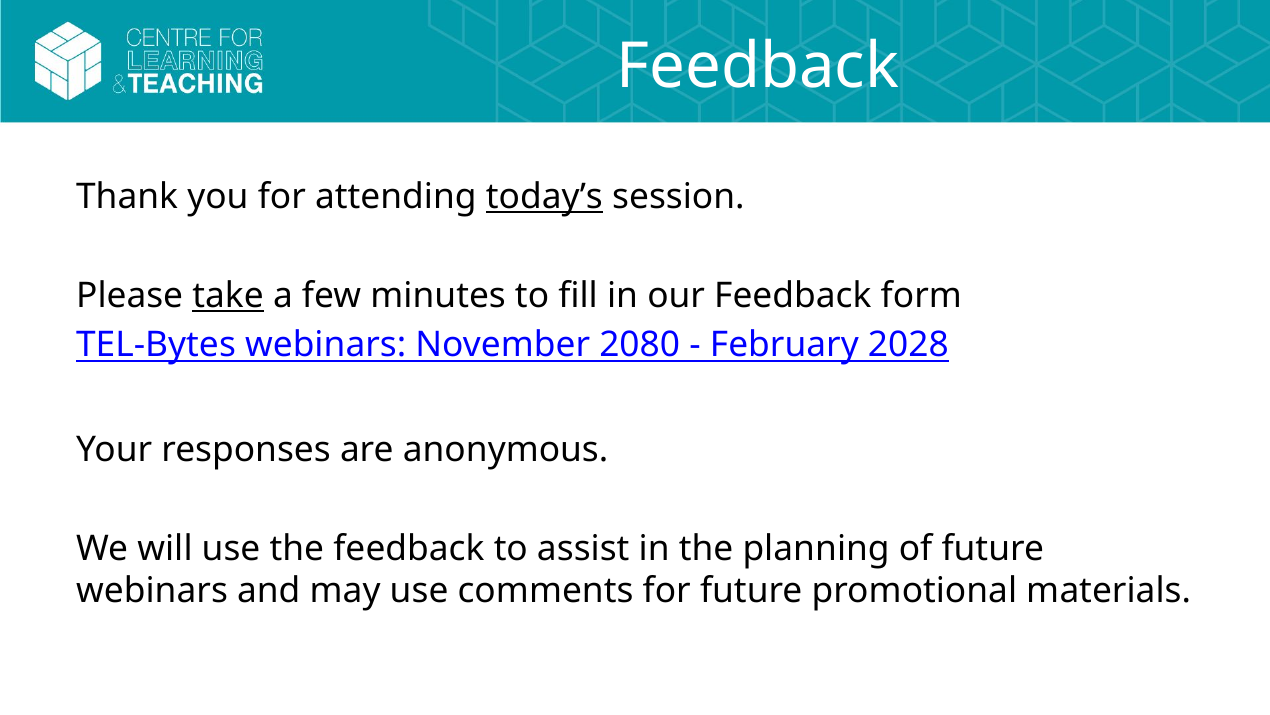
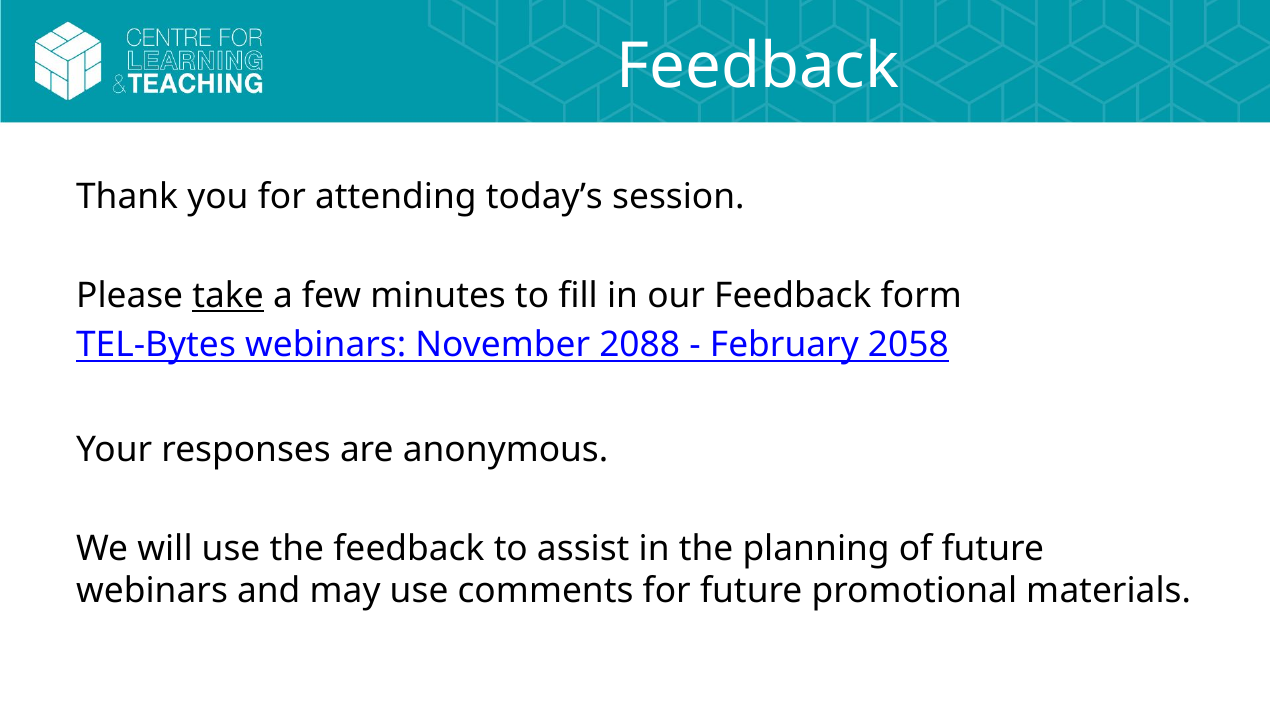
today’s underline: present -> none
2080: 2080 -> 2088
2028: 2028 -> 2058
